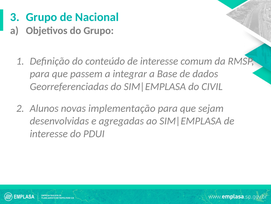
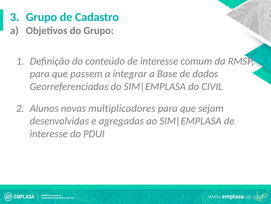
Nacional: Nacional -> Cadastro
implementação: implementação -> multiplicadores
